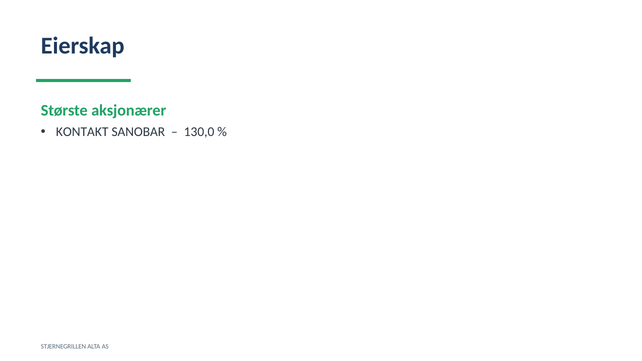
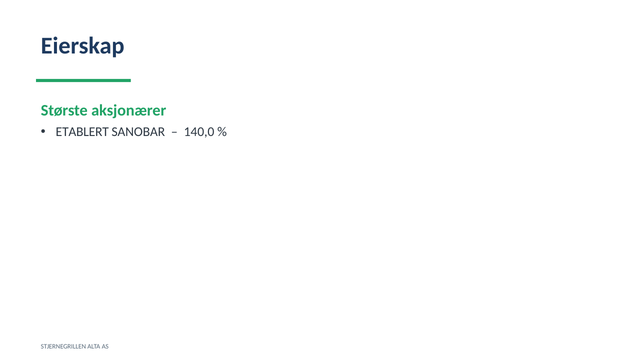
KONTAKT: KONTAKT -> ETABLERT
130,0: 130,0 -> 140,0
